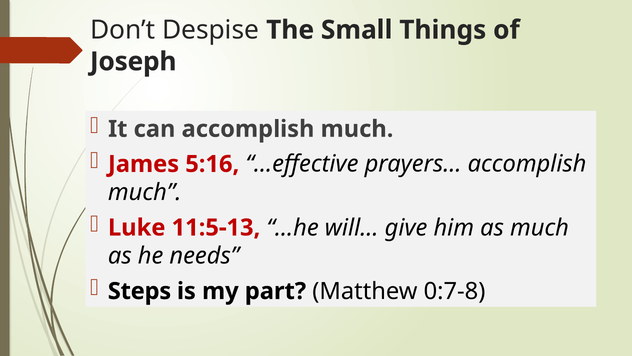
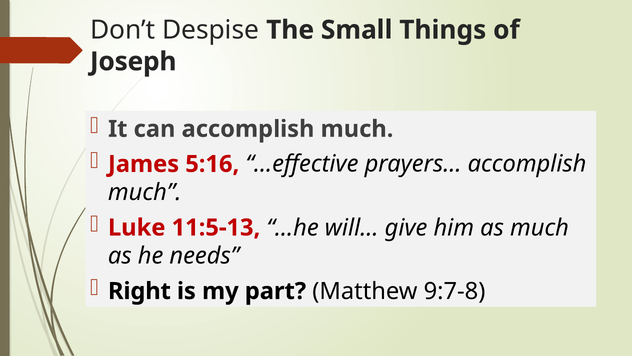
Steps: Steps -> Right
0:7-8: 0:7-8 -> 9:7-8
